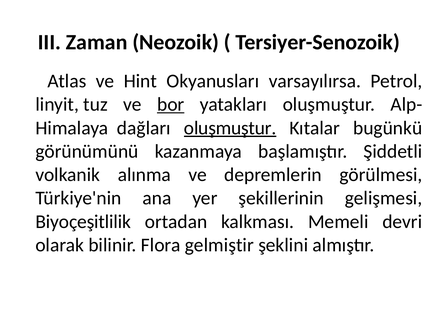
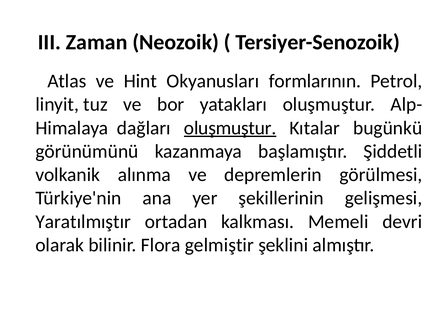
varsayılırsa: varsayılırsa -> formlarının
bor underline: present -> none
Biyoçeşitlilik: Biyoçeşitlilik -> Yaratılmıştır
